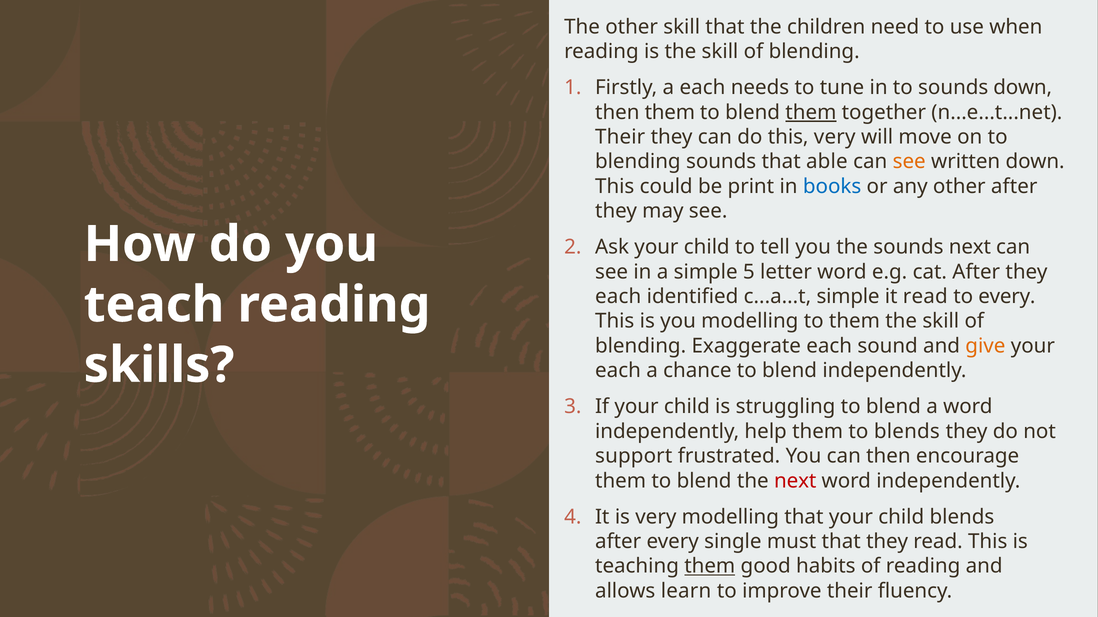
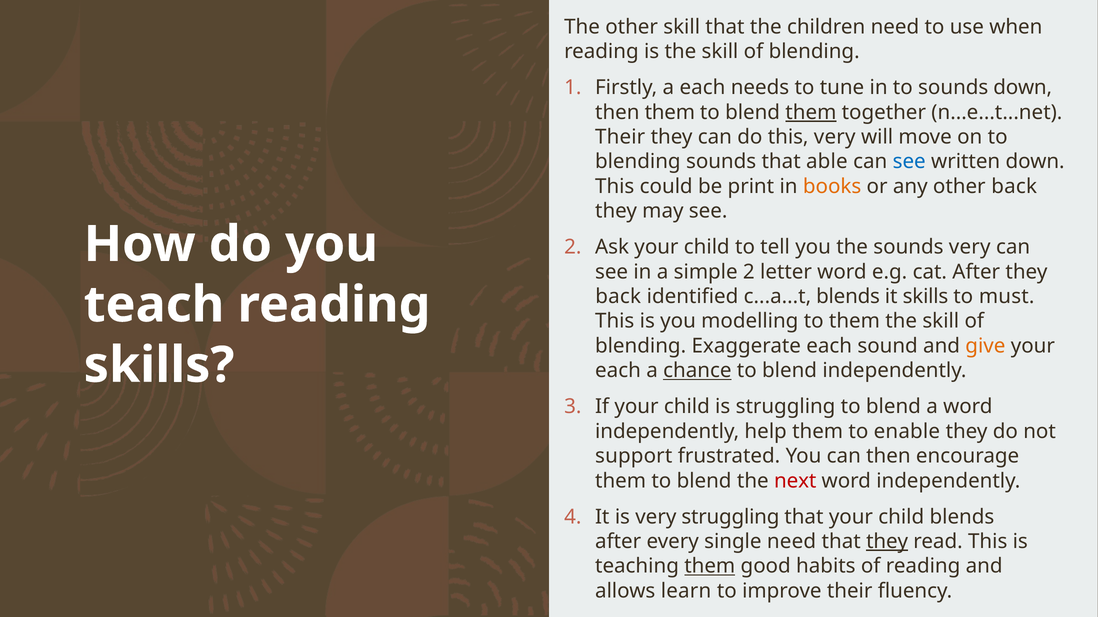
see at (909, 162) colour: orange -> blue
books colour: blue -> orange
other after: after -> back
sounds next: next -> very
simple 5: 5 -> 2
each at (618, 297): each -> back
c...a...t simple: simple -> blends
it read: read -> skills
to every: every -> must
chance underline: none -> present
to blends: blends -> enable
very modelling: modelling -> struggling
single must: must -> need
they at (887, 542) underline: none -> present
